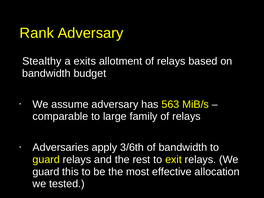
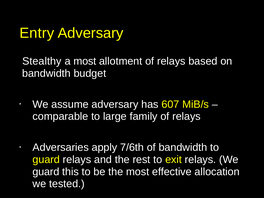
Rank: Rank -> Entry
a exits: exits -> most
563: 563 -> 607
3/6th: 3/6th -> 7/6th
